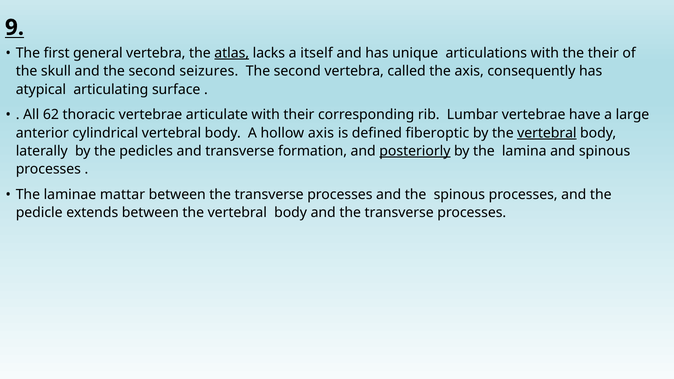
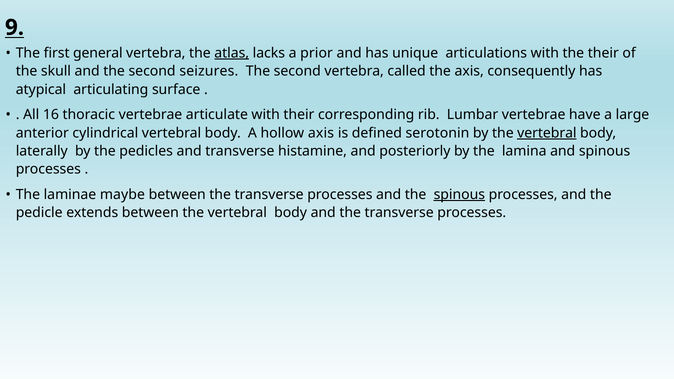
itself: itself -> prior
62: 62 -> 16
fiberoptic: fiberoptic -> serotonin
formation: formation -> histamine
posteriorly underline: present -> none
mattar: mattar -> maybe
spinous at (459, 195) underline: none -> present
